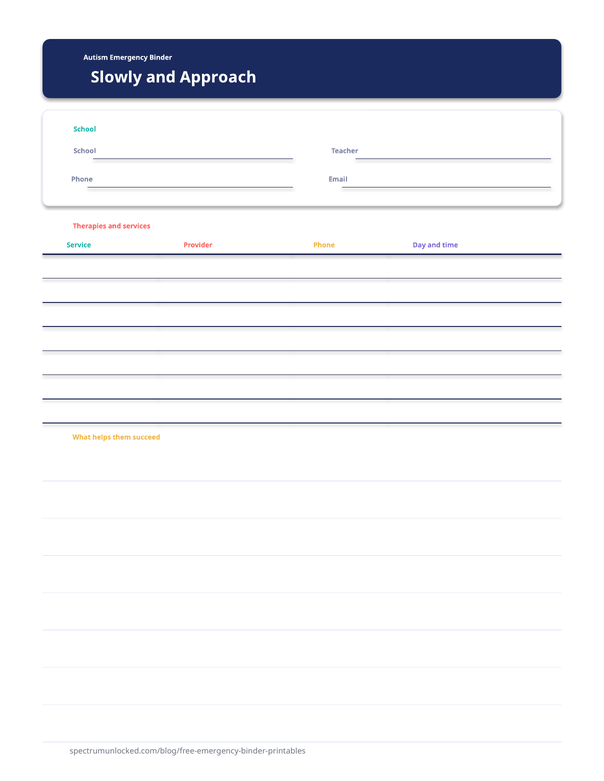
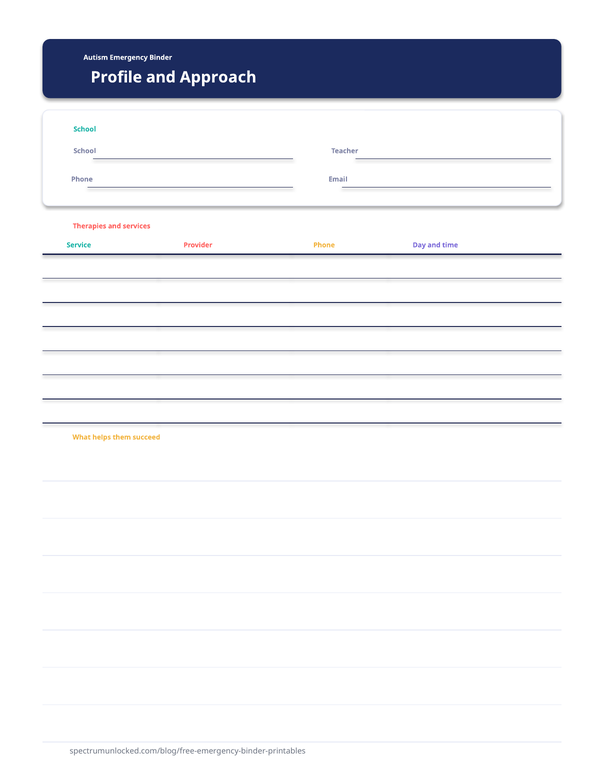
Slowly: Slowly -> Profile
